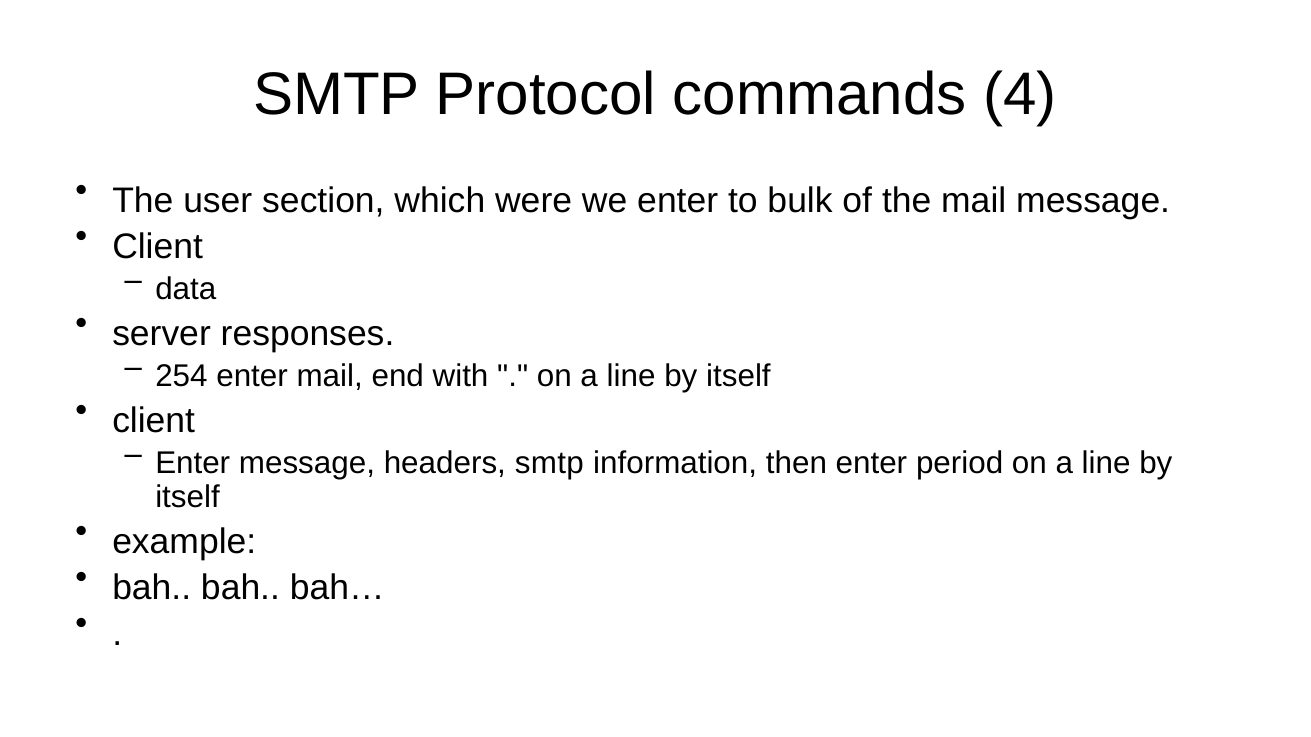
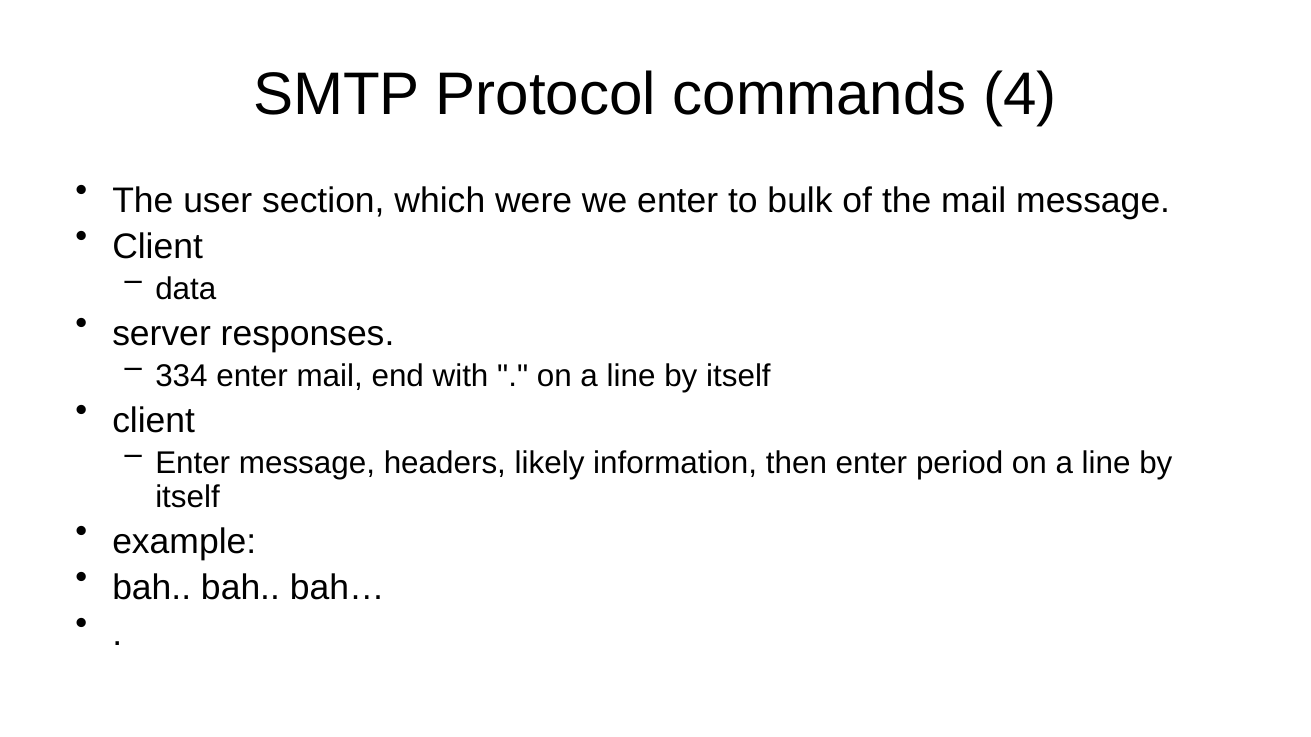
254: 254 -> 334
headers smtp: smtp -> likely
